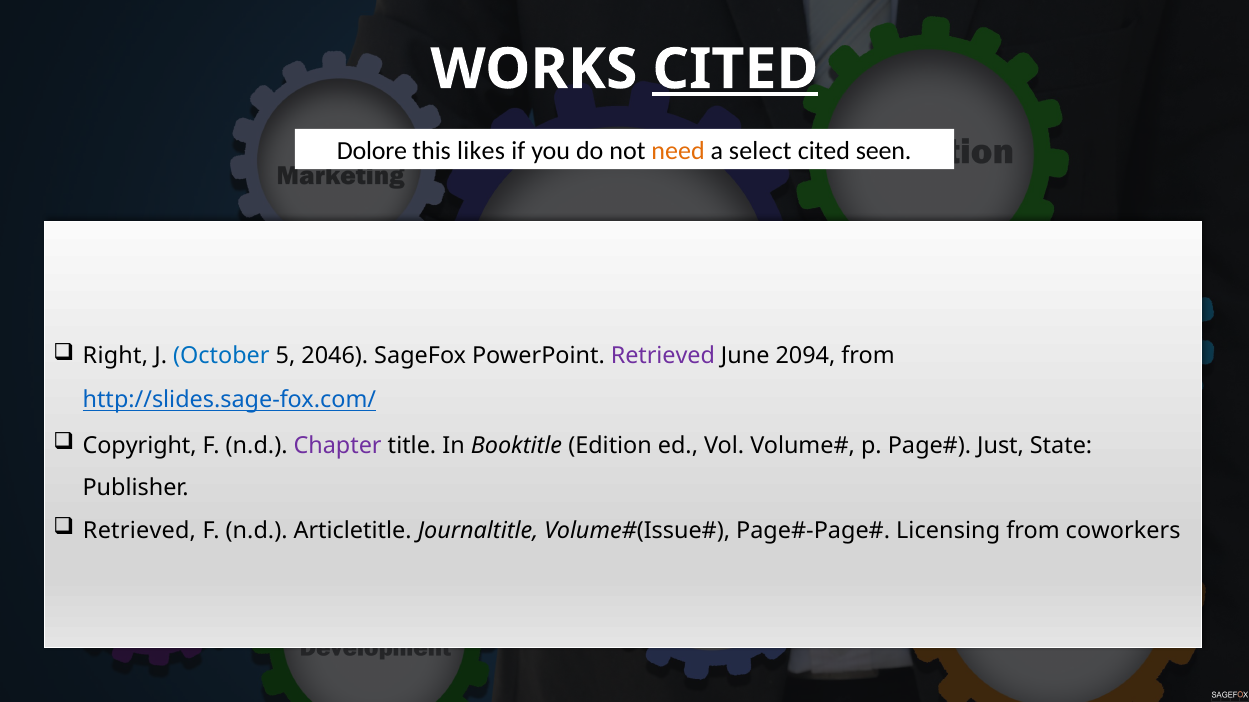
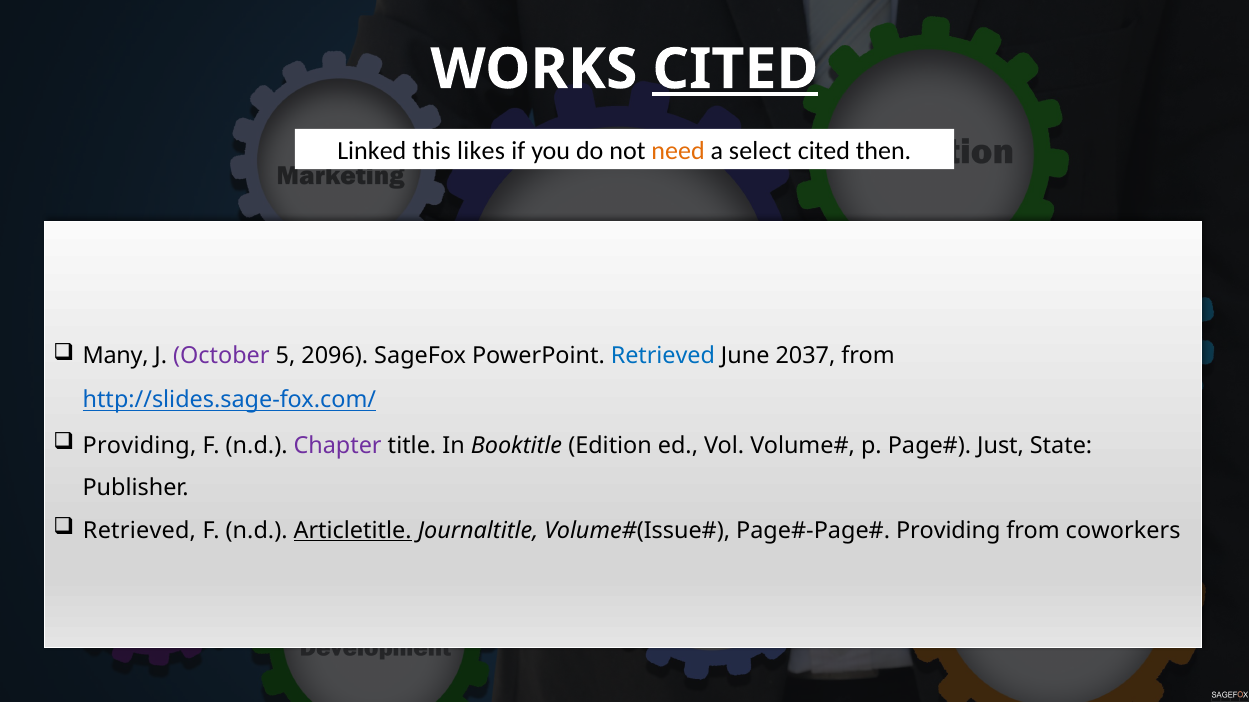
Dolore: Dolore -> Linked
seen: seen -> then
Right: Right -> Many
October colour: blue -> purple
2046: 2046 -> 2096
Retrieved at (663, 356) colour: purple -> blue
2094: 2094 -> 2037
Copyright at (140, 446): Copyright -> Providing
Articletitle underline: none -> present
Licensing at (948, 531): Licensing -> Providing
